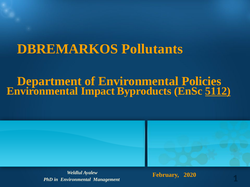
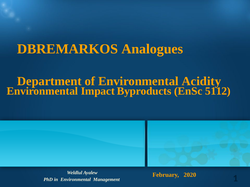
Pollutants: Pollutants -> Analogues
Policies: Policies -> Acidity
5112 underline: present -> none
